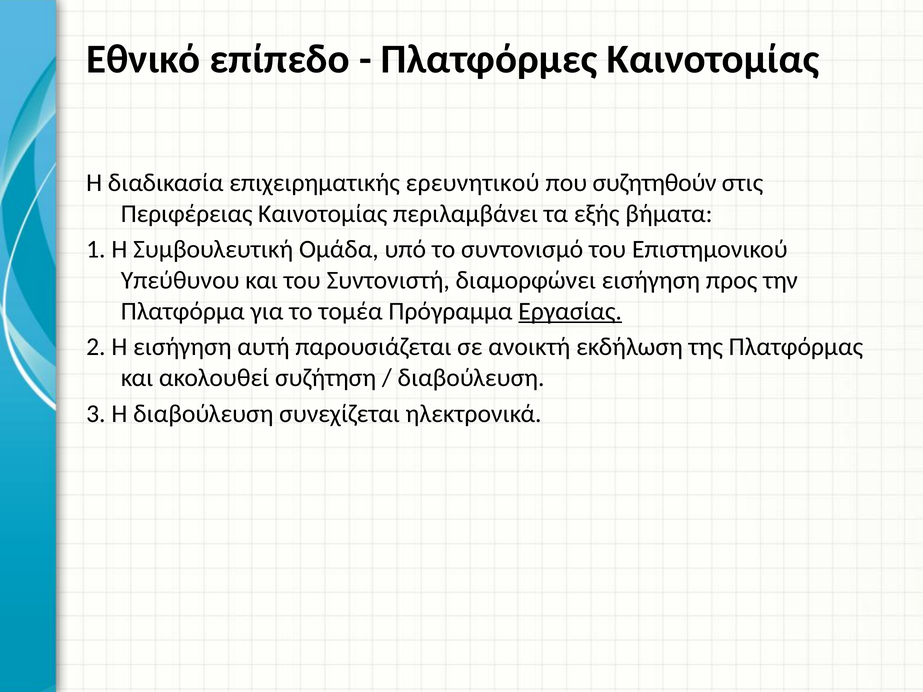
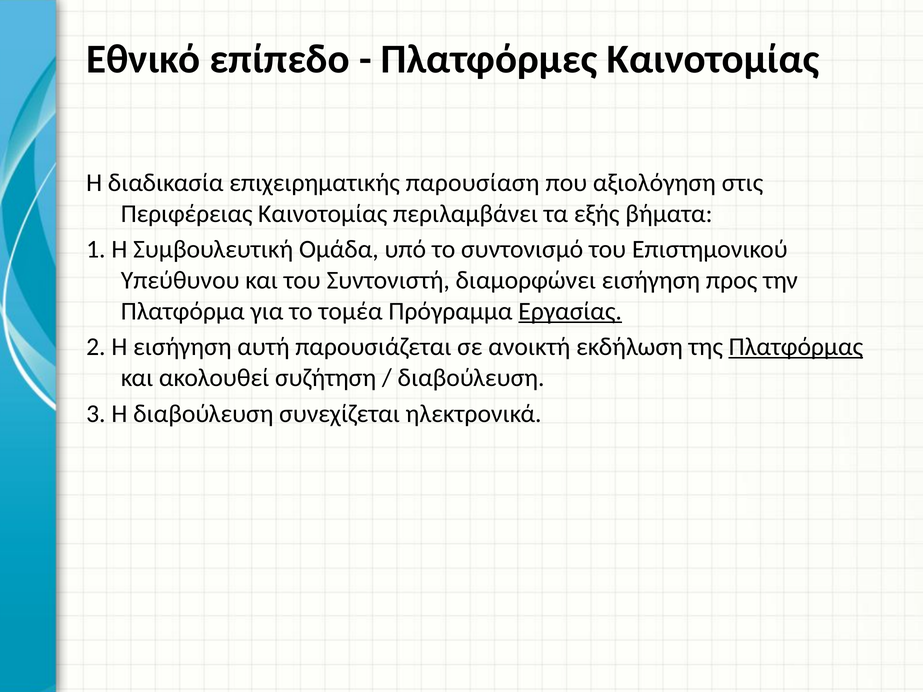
ερευνητικού: ερευνητικού -> παρουσίαση
συζητηθούν: συζητηθούν -> αξιολόγηση
Πλατφόρμας underline: none -> present
